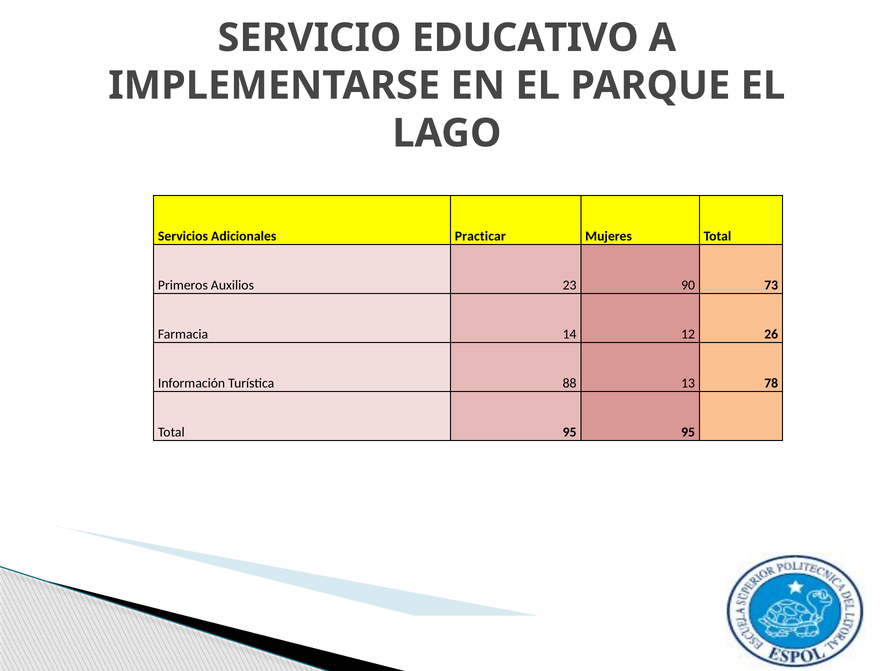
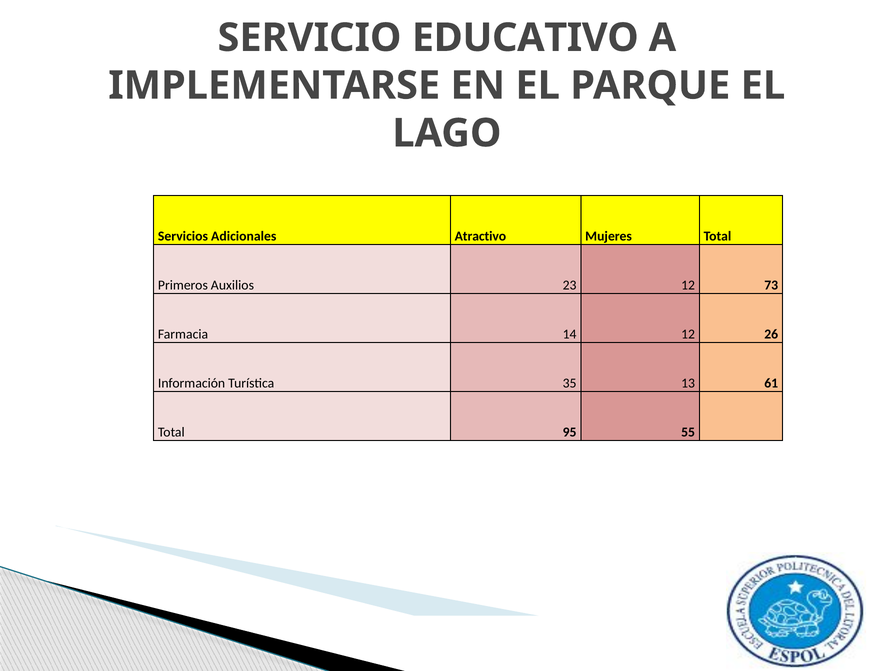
Practicar: Practicar -> Atractivo
23 90: 90 -> 12
88: 88 -> 35
78: 78 -> 61
95 95: 95 -> 55
